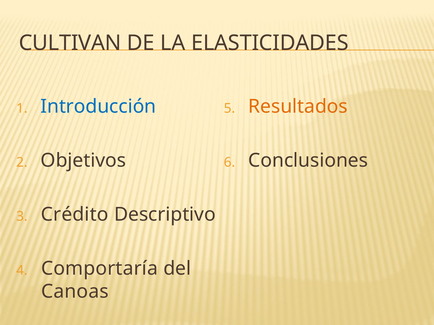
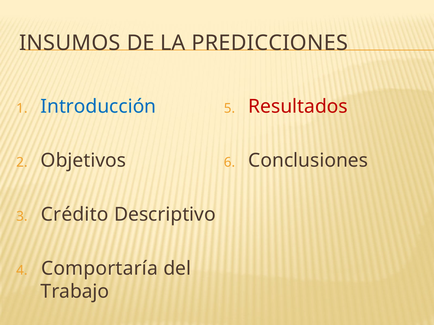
CULTIVAN: CULTIVAN -> INSUMOS
ELASTICIDADES: ELASTICIDADES -> PREDICCIONES
Resultados colour: orange -> red
Canoas: Canoas -> Trabajo
